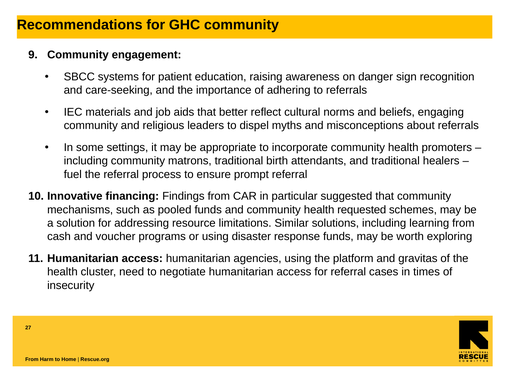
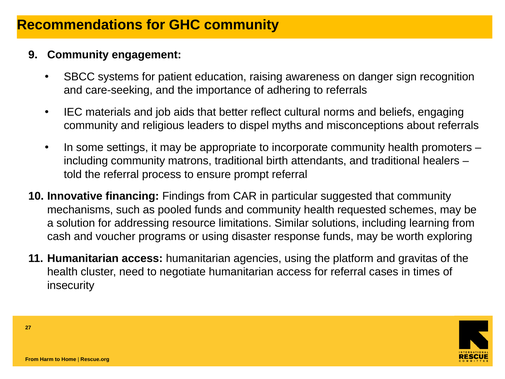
fuel: fuel -> told
